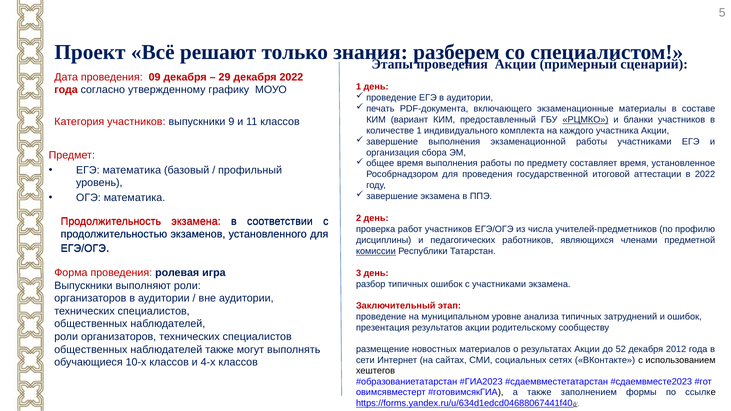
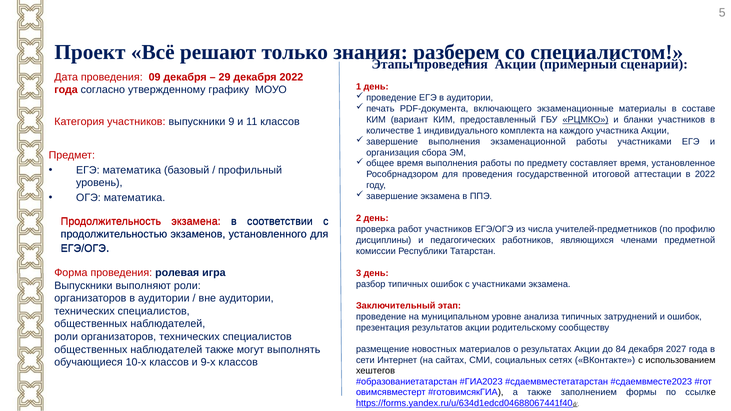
комиссии underline: present -> none
52: 52 -> 84
2012: 2012 -> 2027
4-х: 4-х -> 9-х
